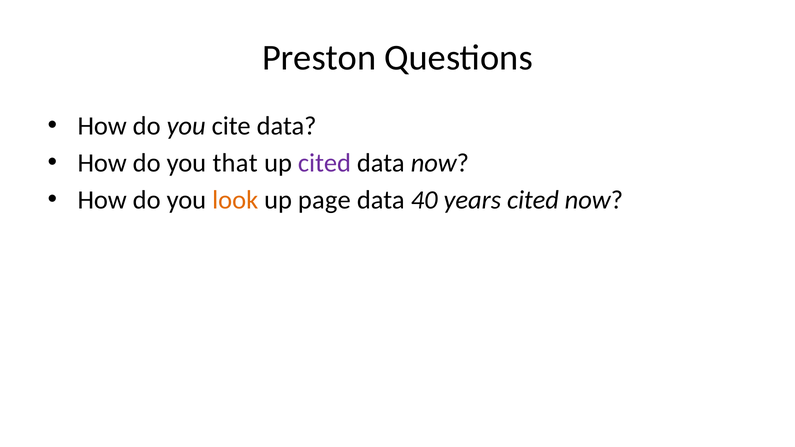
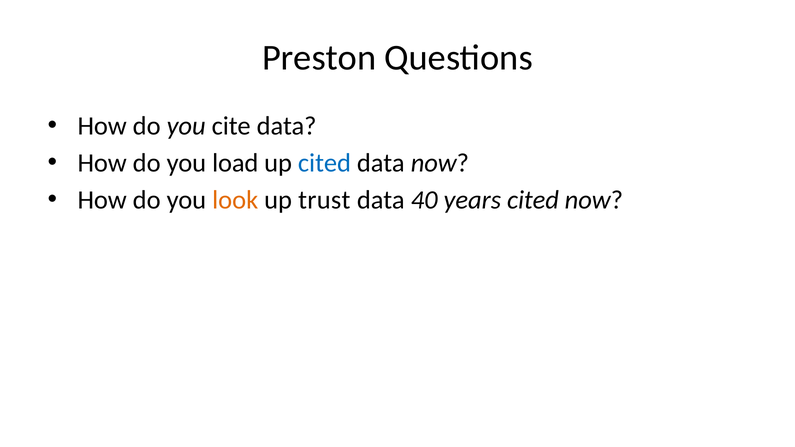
that: that -> load
cited at (324, 163) colour: purple -> blue
page: page -> trust
